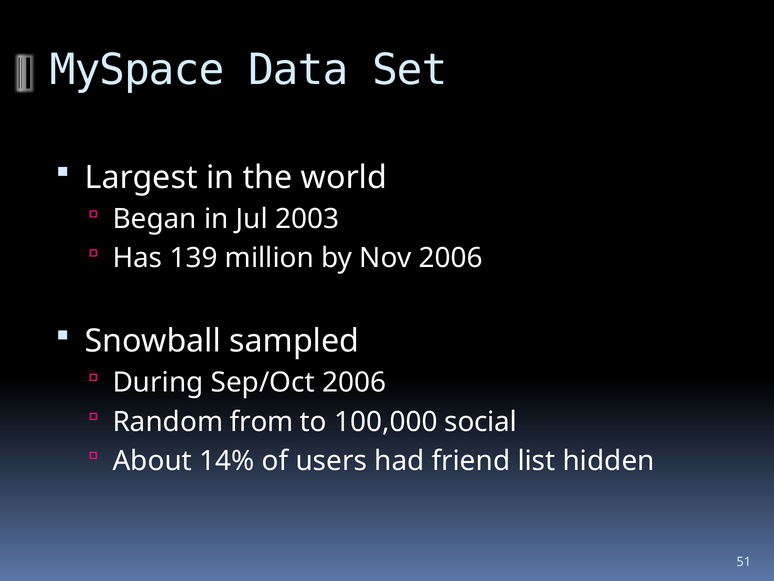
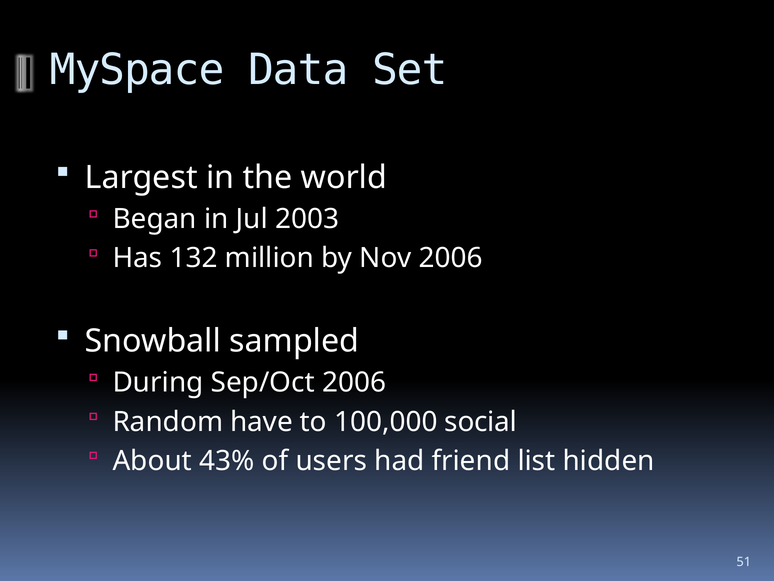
139: 139 -> 132
from: from -> have
14%: 14% -> 43%
